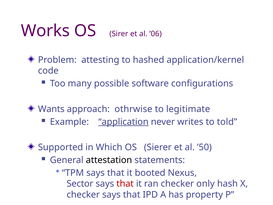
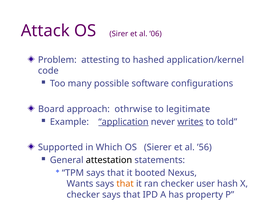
Works: Works -> Attack
Wants: Wants -> Board
writes underline: none -> present
’50: ’50 -> ’56
Sector: Sector -> Wants
that at (125, 184) colour: red -> orange
only: only -> user
